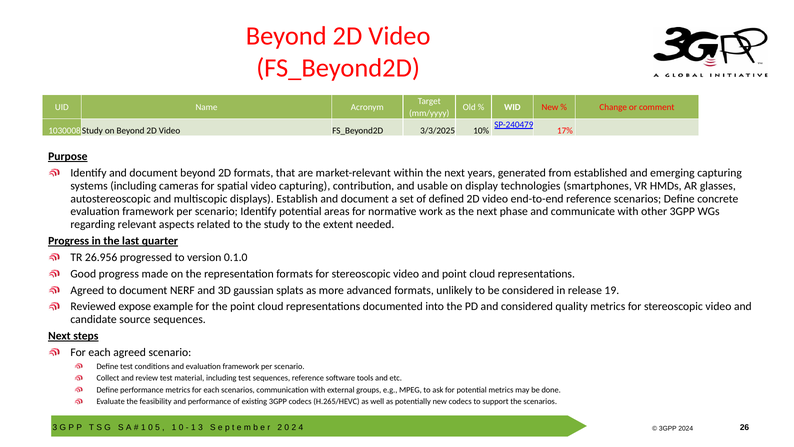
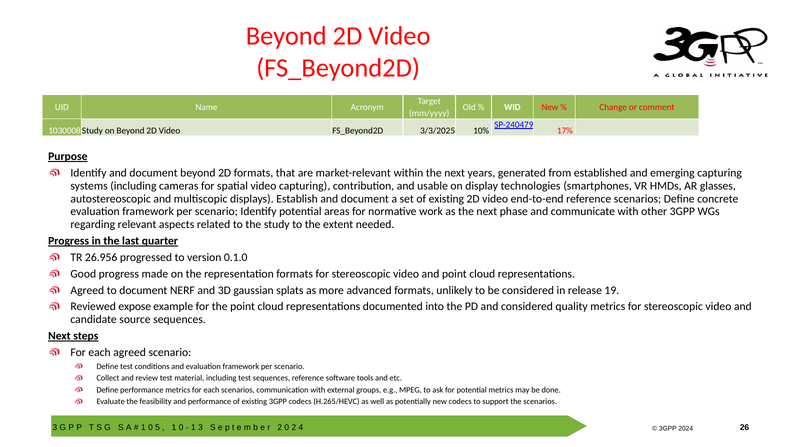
set of defined: defined -> existing
